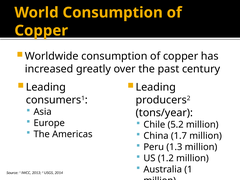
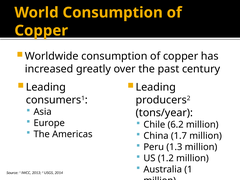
5.2: 5.2 -> 6.2
